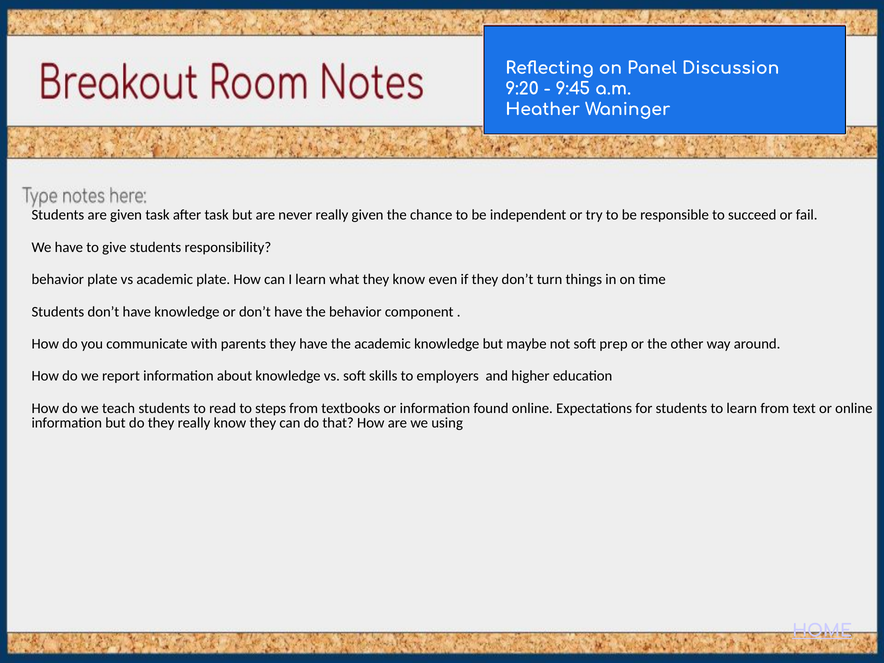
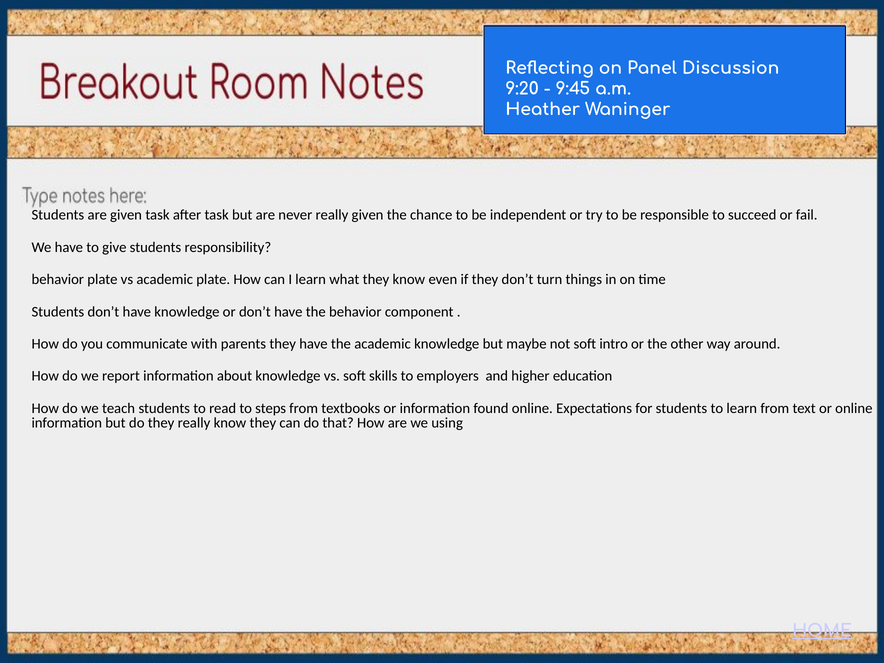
prep: prep -> intro
